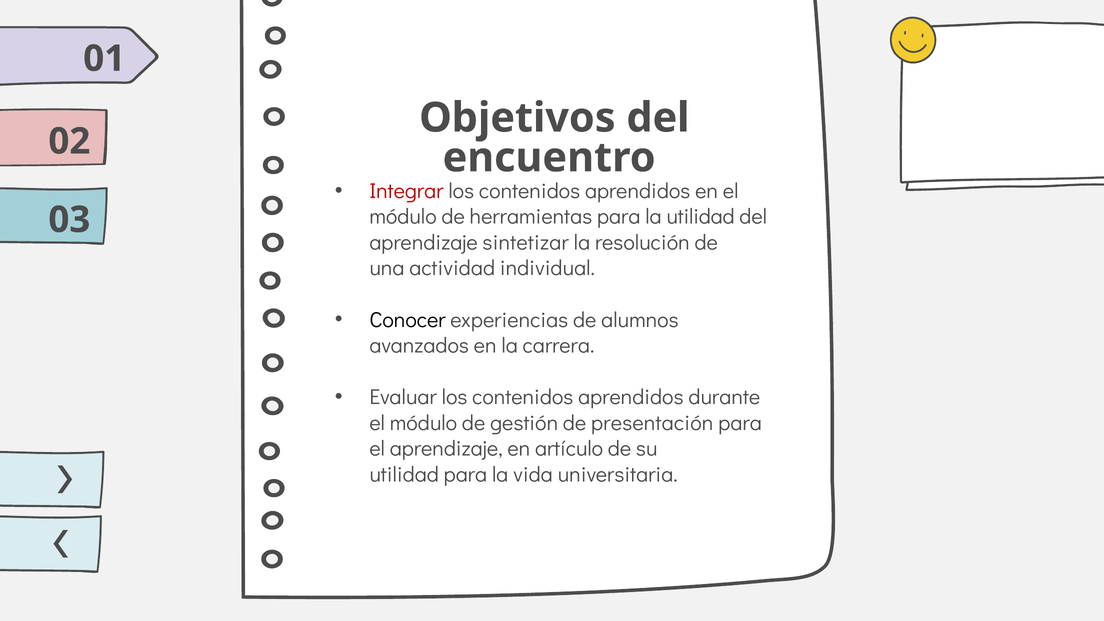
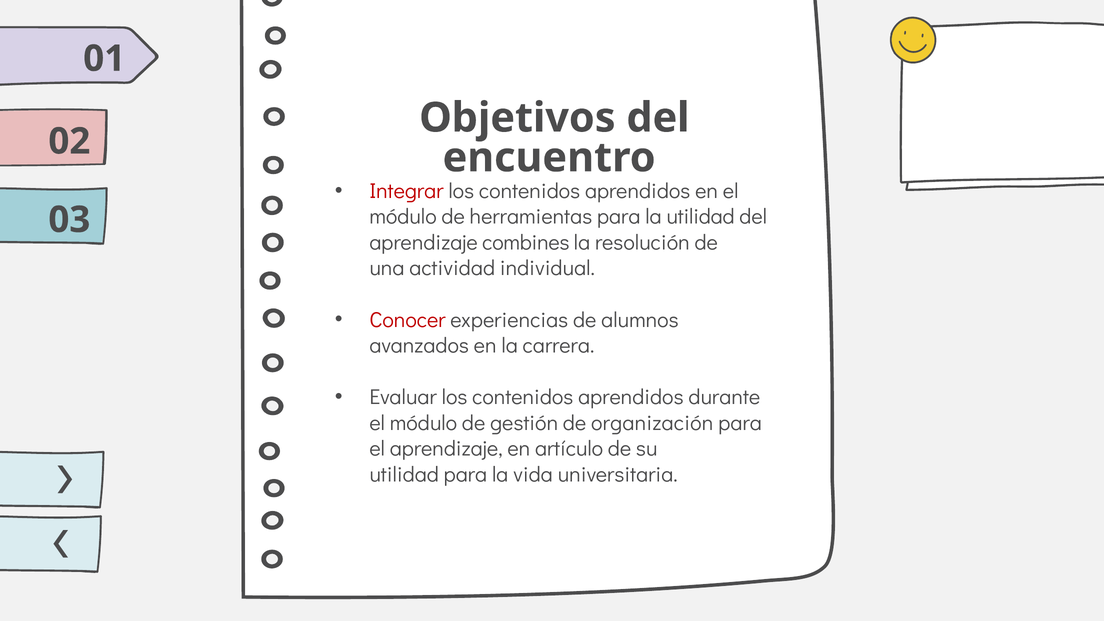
sintetizar: sintetizar -> combines
Conocer colour: black -> red
presentación: presentación -> organización
